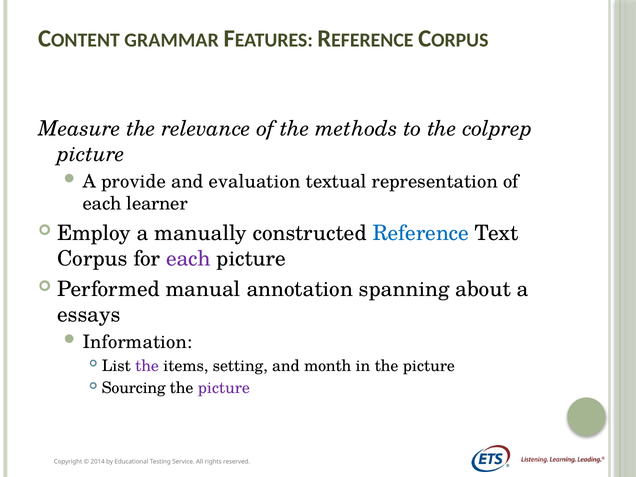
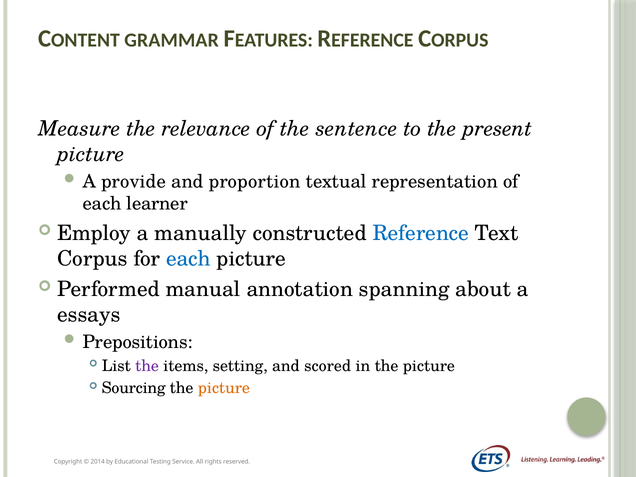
methods: methods -> sentence
colprep: colprep -> present
evaluation: evaluation -> proportion
each at (188, 259) colour: purple -> blue
Information: Information -> Prepositions
month: month -> scored
picture at (224, 388) colour: purple -> orange
